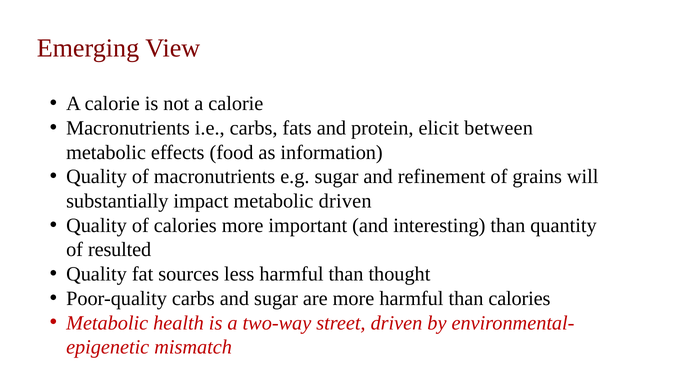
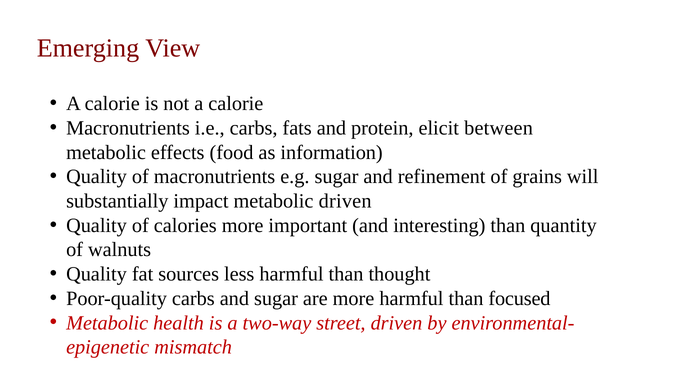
resulted: resulted -> walnuts
than calories: calories -> focused
